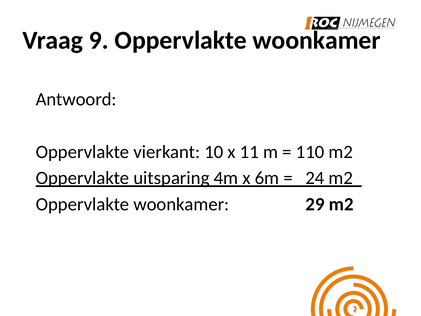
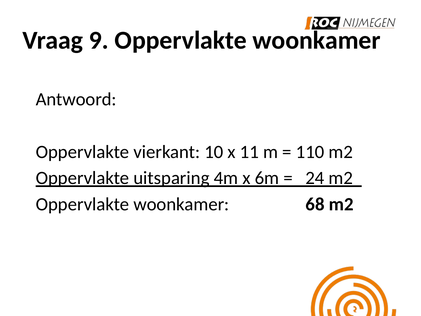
29: 29 -> 68
